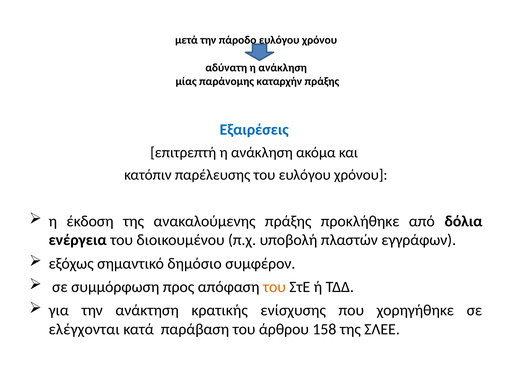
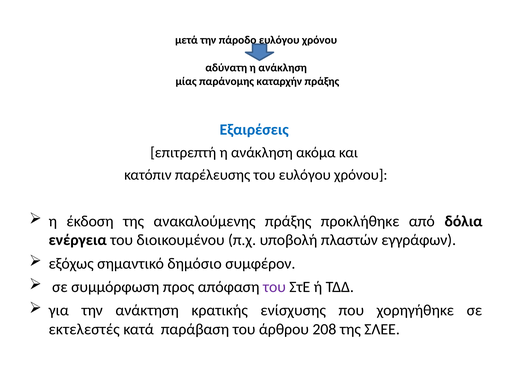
του at (274, 287) colour: orange -> purple
ελέγχονται: ελέγχονται -> εκτελεστές
158: 158 -> 208
